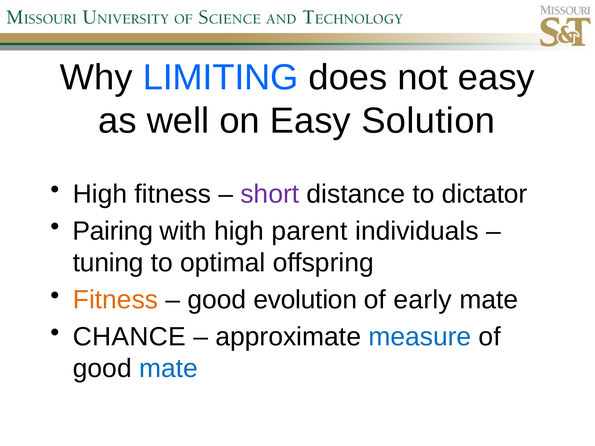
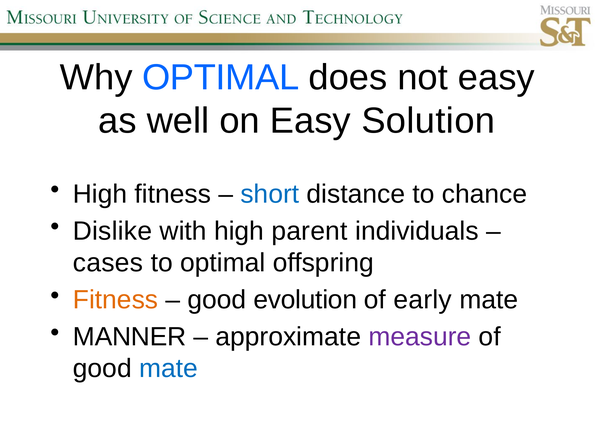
Why LIMITING: LIMITING -> OPTIMAL
short colour: purple -> blue
dictator: dictator -> chance
Pairing: Pairing -> Dislike
tuning: tuning -> cases
CHANCE: CHANCE -> MANNER
measure colour: blue -> purple
